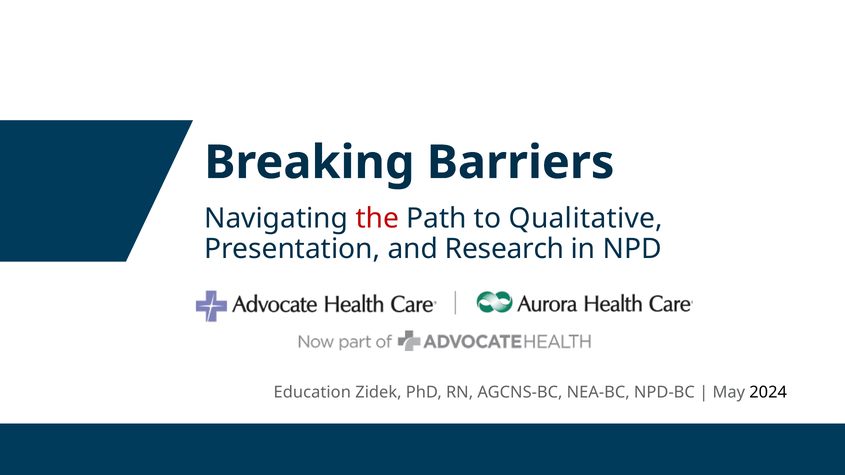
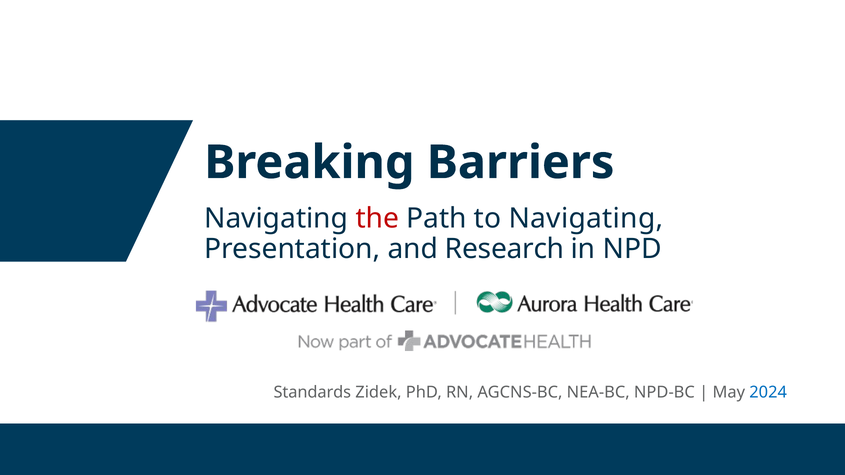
to Qualitative: Qualitative -> Navigating
Education: Education -> Standards
2024 colour: black -> blue
